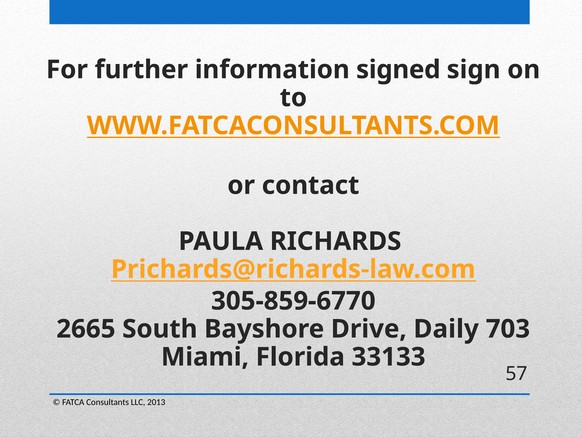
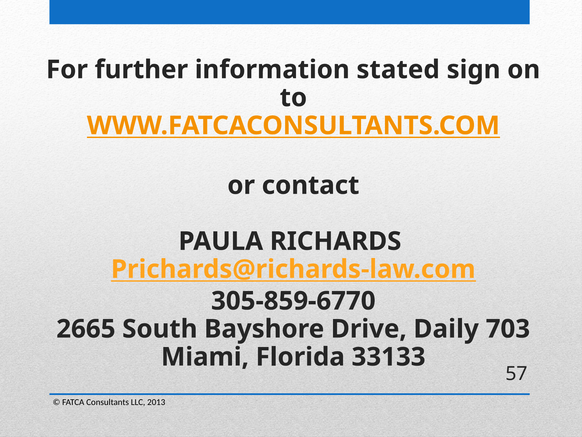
signed: signed -> stated
